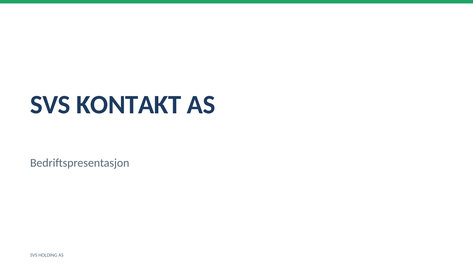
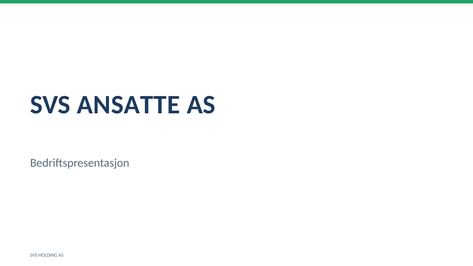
KONTAKT: KONTAKT -> ANSATTE
